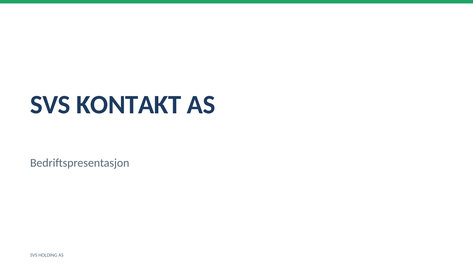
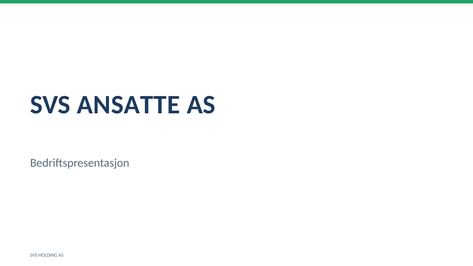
KONTAKT: KONTAKT -> ANSATTE
